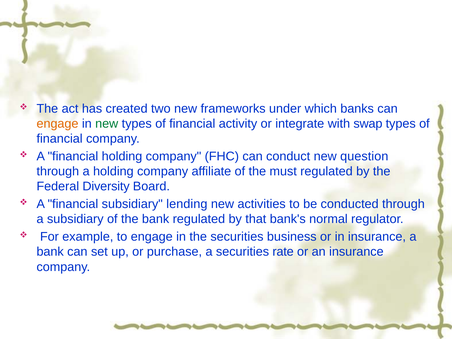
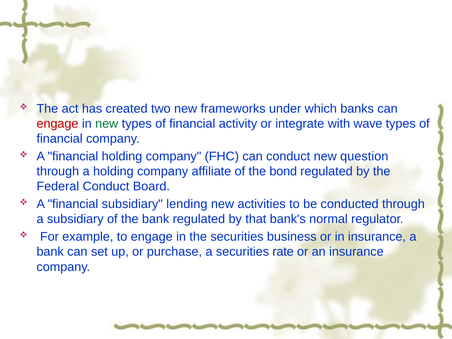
engage at (57, 124) colour: orange -> red
swap: swap -> wave
must: must -> bond
Federal Diversity: Diversity -> Conduct
